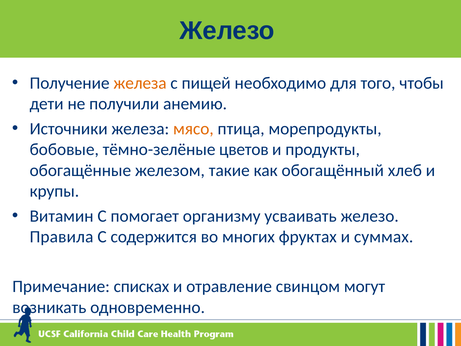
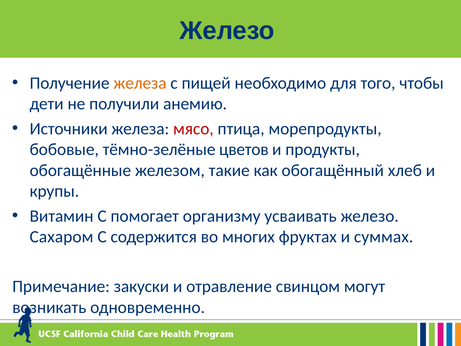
мясо colour: orange -> red
Правила: Правила -> Сахаром
списках: списках -> закуски
